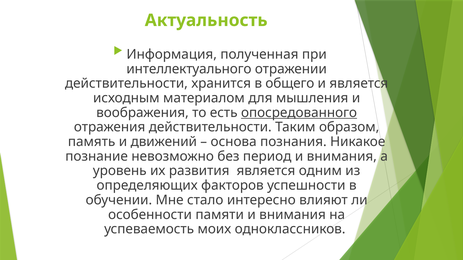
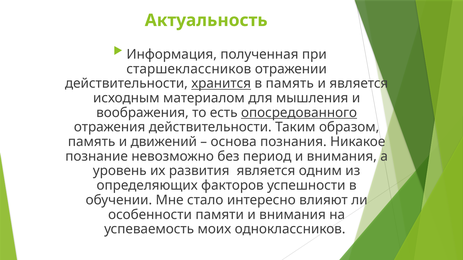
интеллектуального: интеллектуального -> старшеклассников
хранится underline: none -> present
в общего: общего -> память
